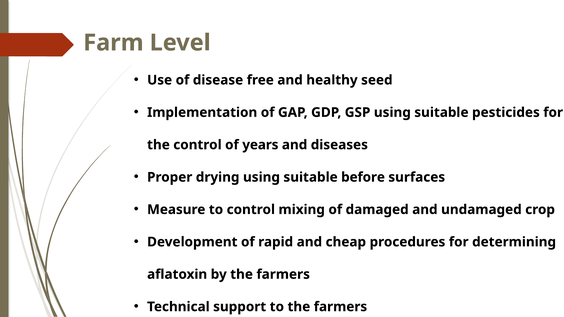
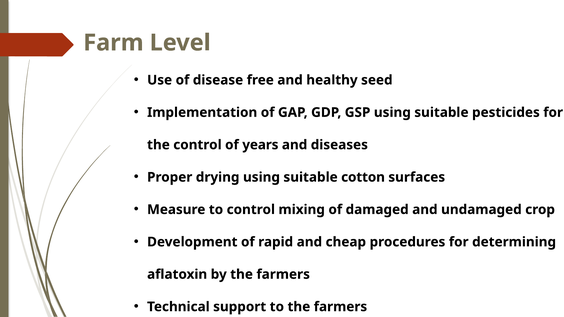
before: before -> cotton
